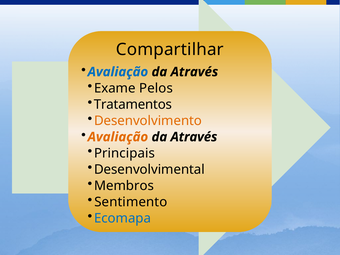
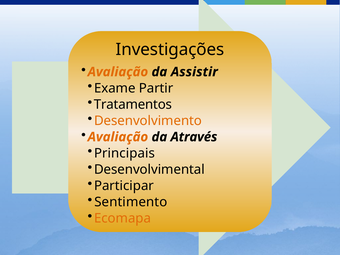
Compartilhar: Compartilhar -> Investigações
Avaliação at (118, 72) colour: blue -> orange
Através at (194, 72): Através -> Assistir
Pelos: Pelos -> Partir
Membros: Membros -> Participar
Ecomapa colour: blue -> orange
